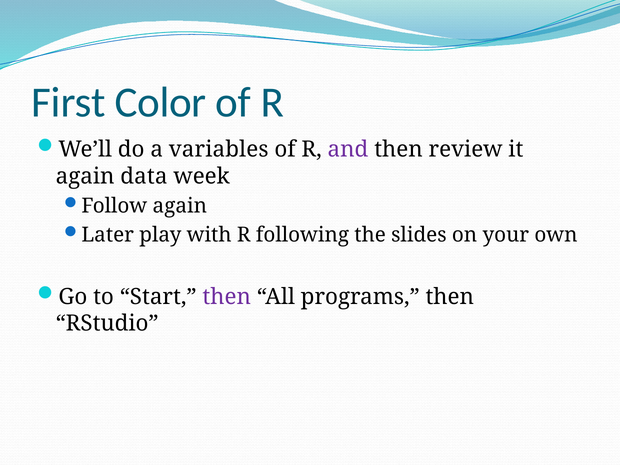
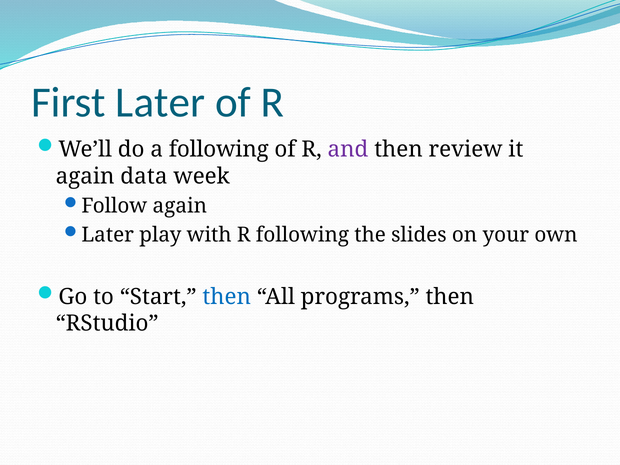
First Color: Color -> Later
a variables: variables -> following
then at (227, 297) colour: purple -> blue
